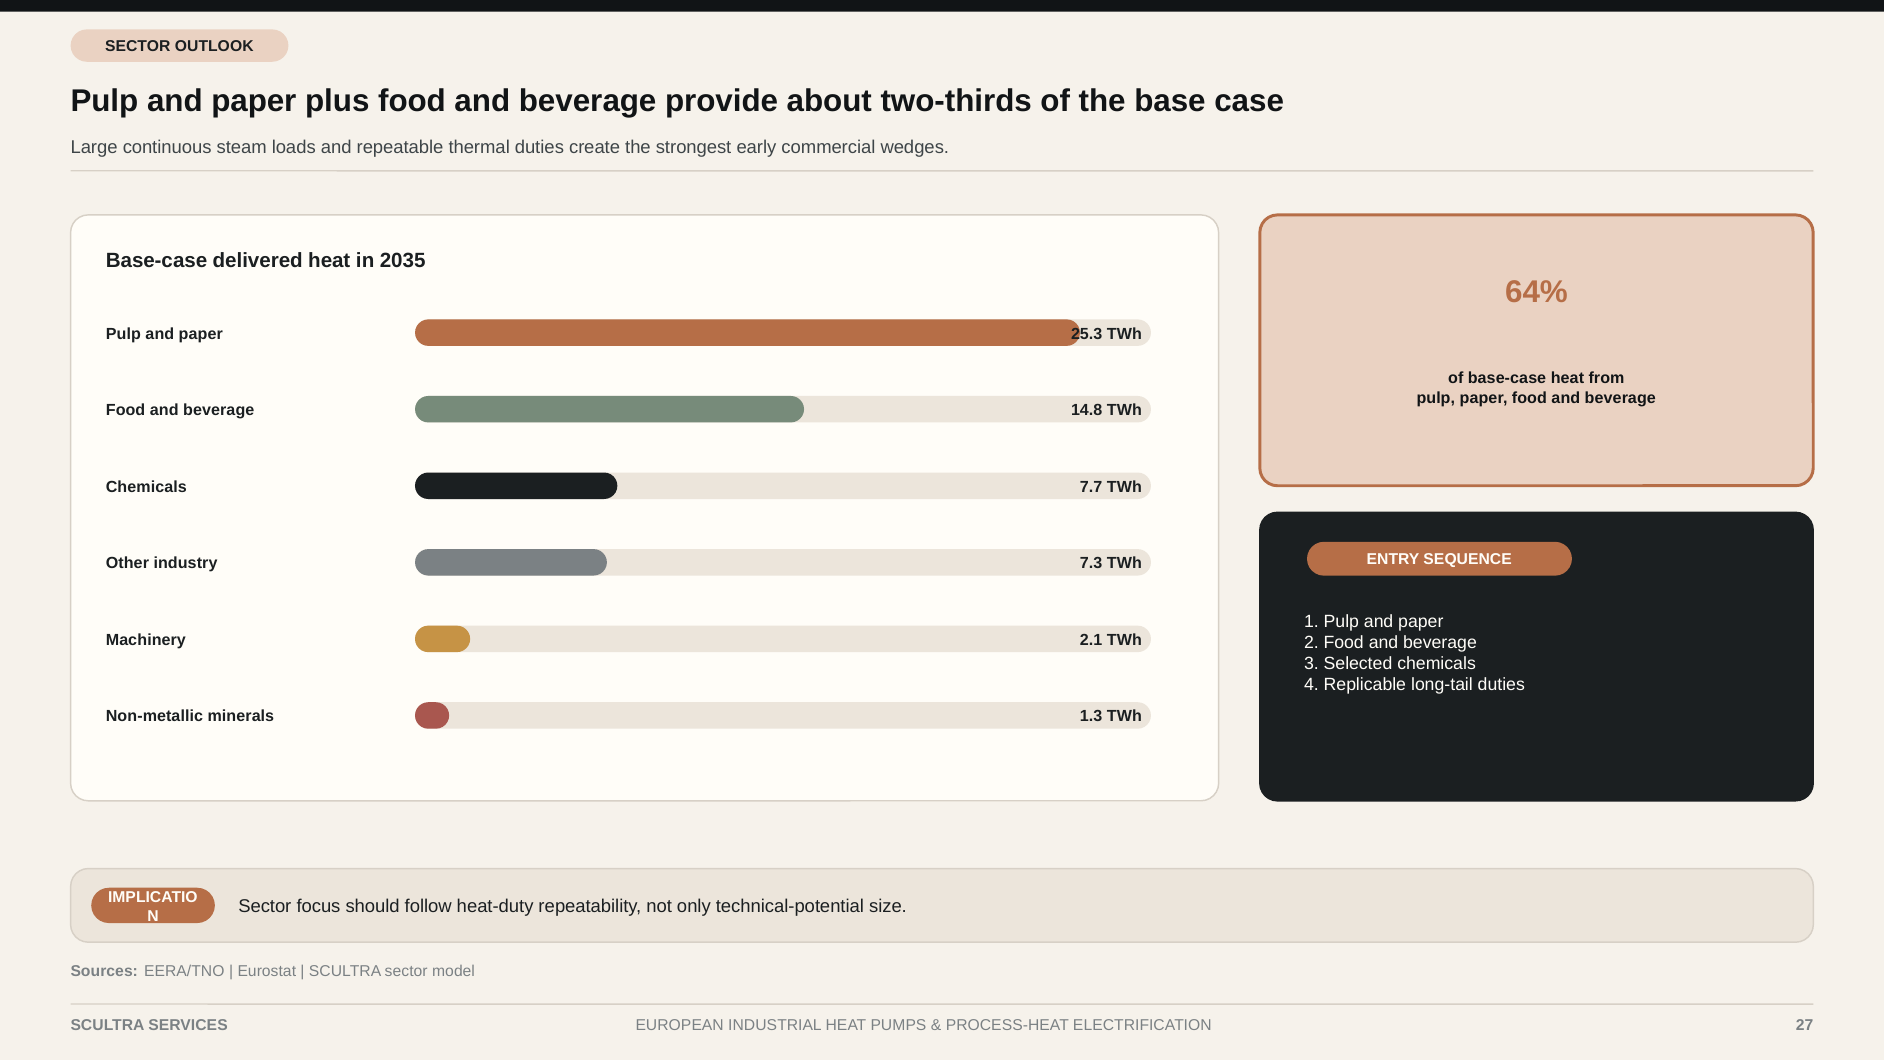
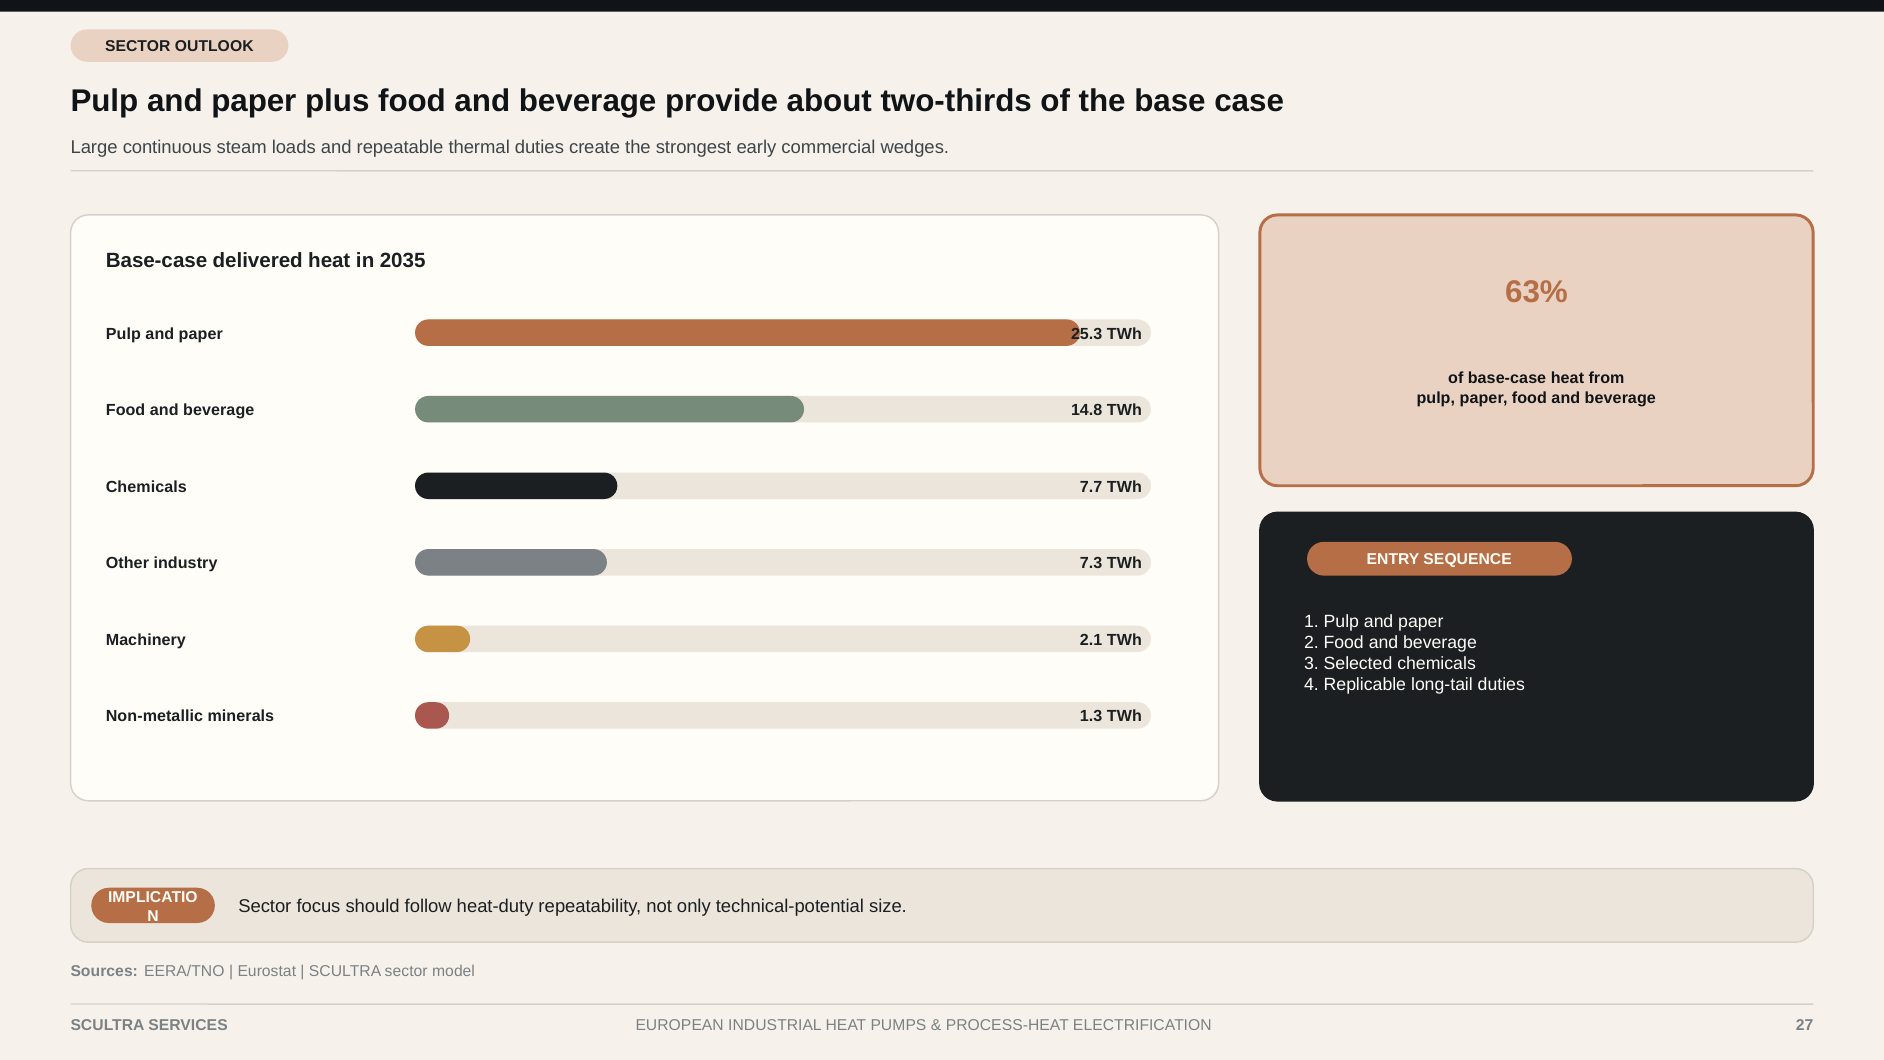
64%: 64% -> 63%
